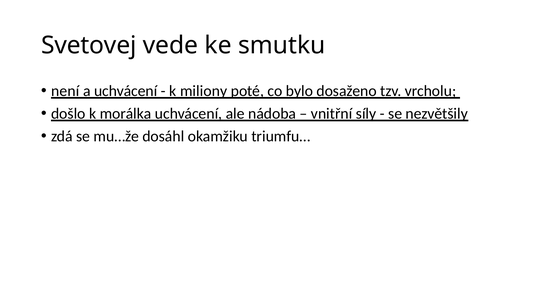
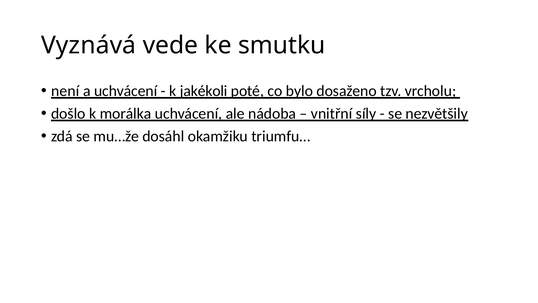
Svetovej: Svetovej -> Vyznává
miliony: miliony -> jakékoli
